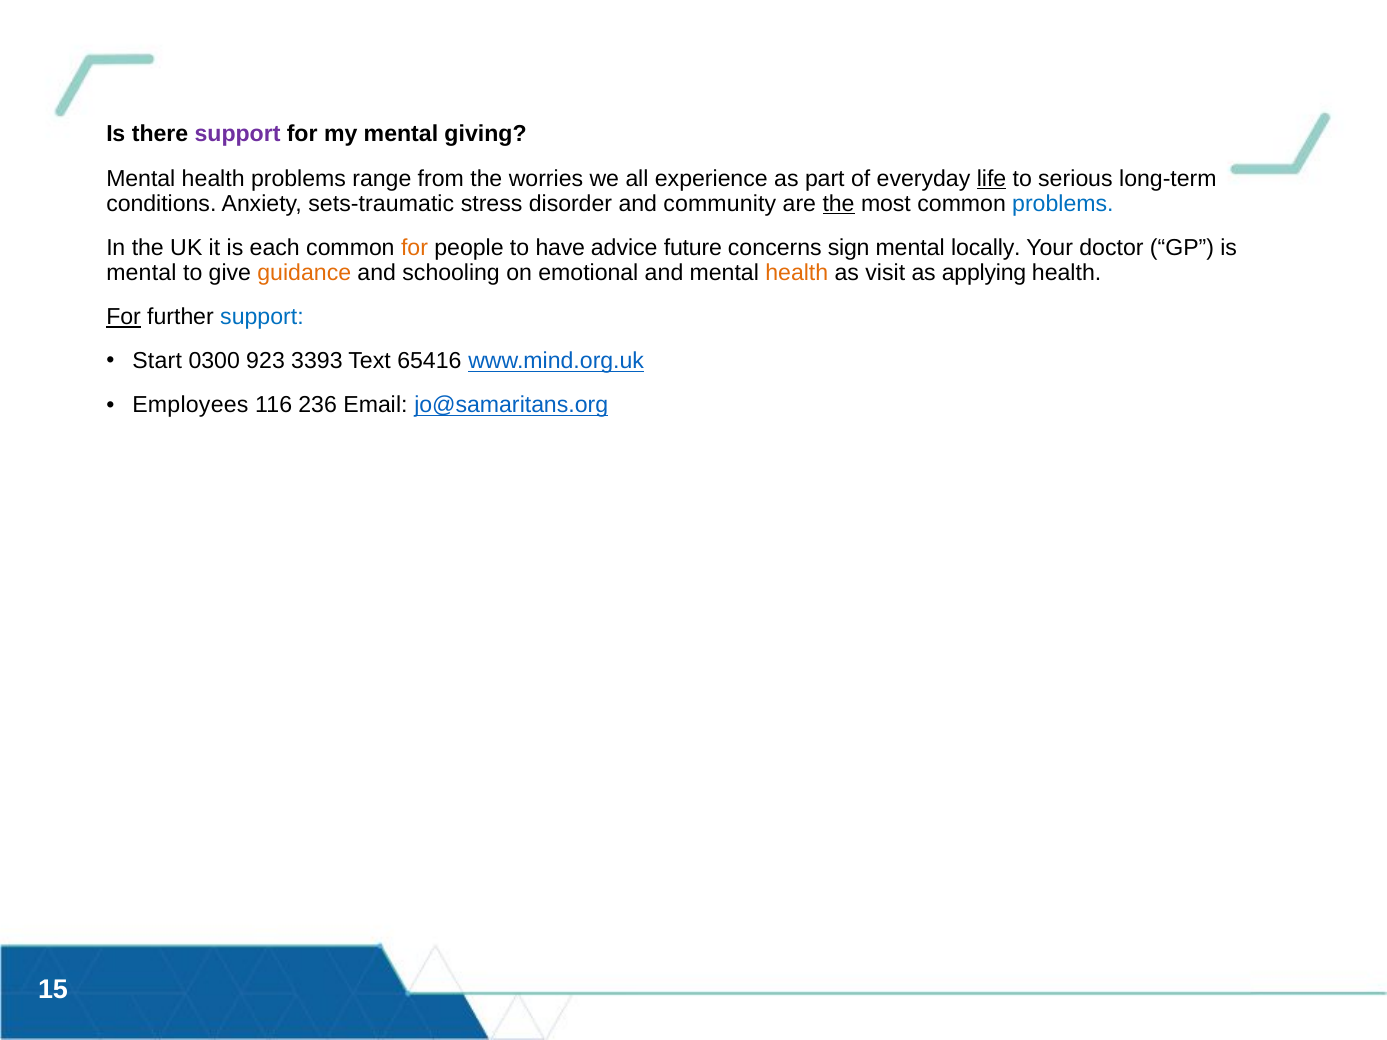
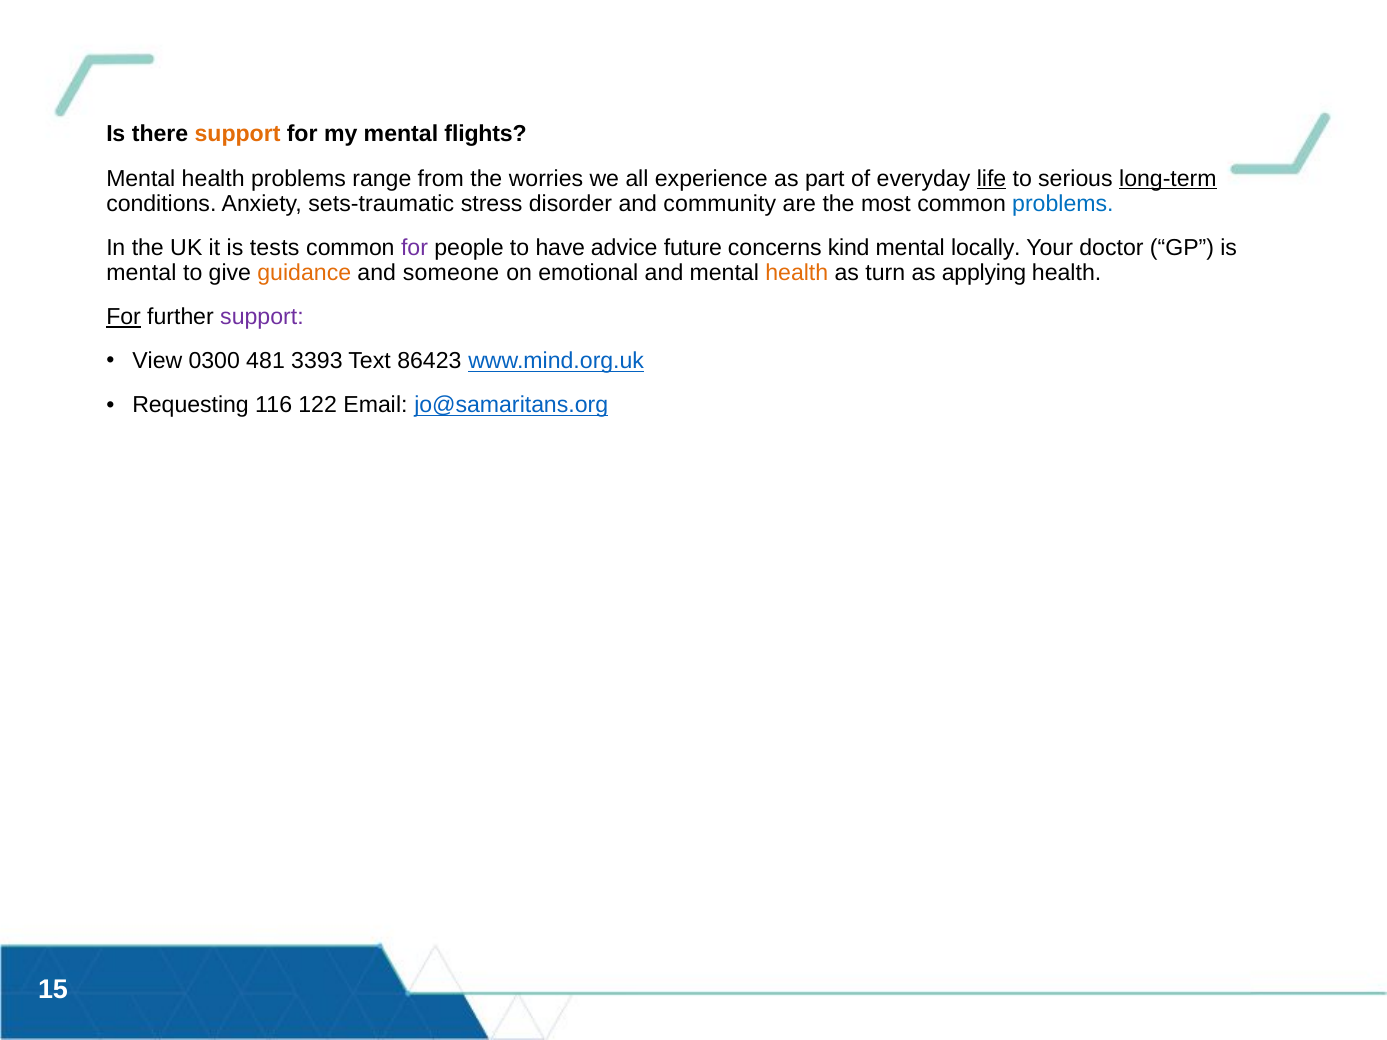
support at (238, 134) colour: purple -> orange
giving: giving -> flights
long-term underline: none -> present
the at (839, 204) underline: present -> none
each: each -> tests
for at (415, 248) colour: orange -> purple
sign: sign -> kind
schooling: schooling -> someone
visit: visit -> turn
support at (262, 317) colour: blue -> purple
Start: Start -> View
923: 923 -> 481
65416: 65416 -> 86423
Employees: Employees -> Requesting
236: 236 -> 122
